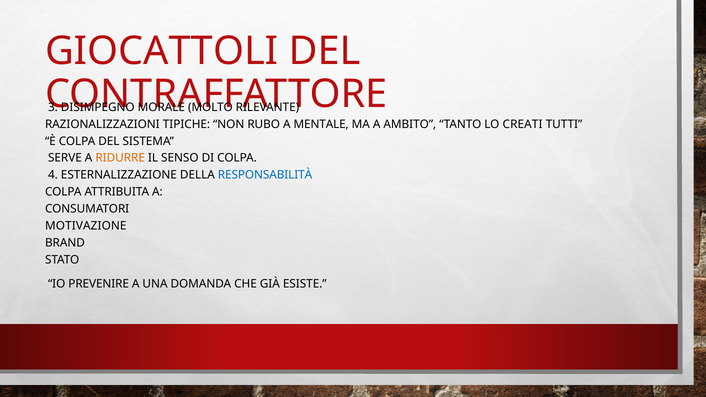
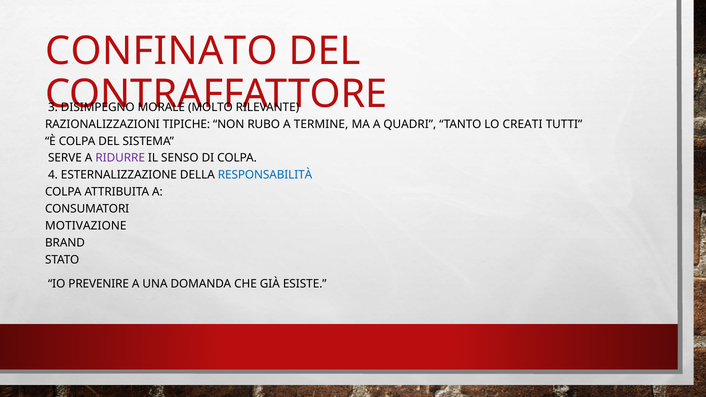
GIOCATTOLI: GIOCATTOLI -> CONFINATO
MENTALE: MENTALE -> TERMINE
AMBITO: AMBITO -> QUADRI
RIDURRE colour: orange -> purple
